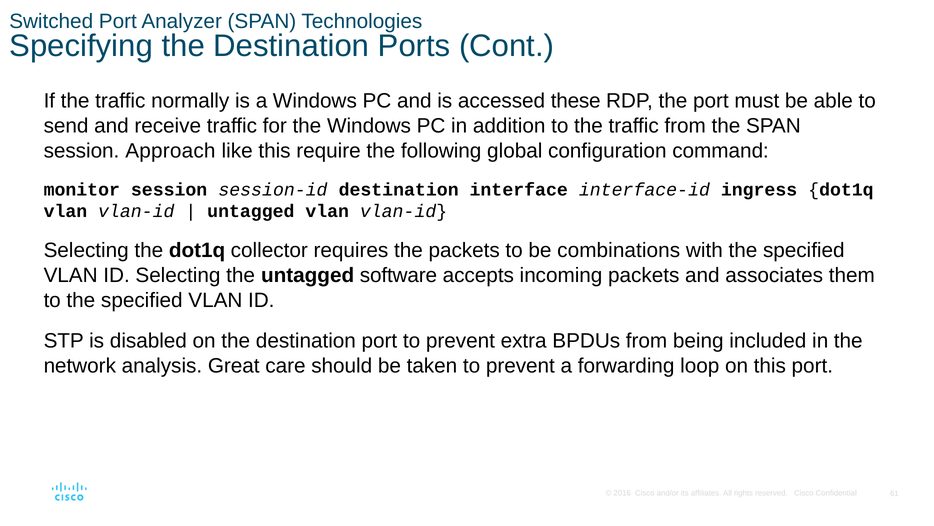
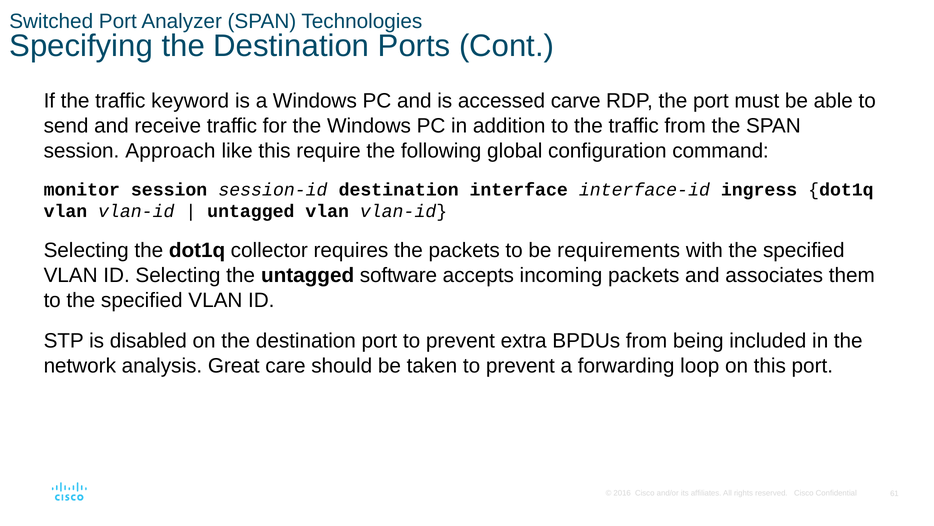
normally: normally -> keyword
these: these -> carve
combinations: combinations -> requirements
